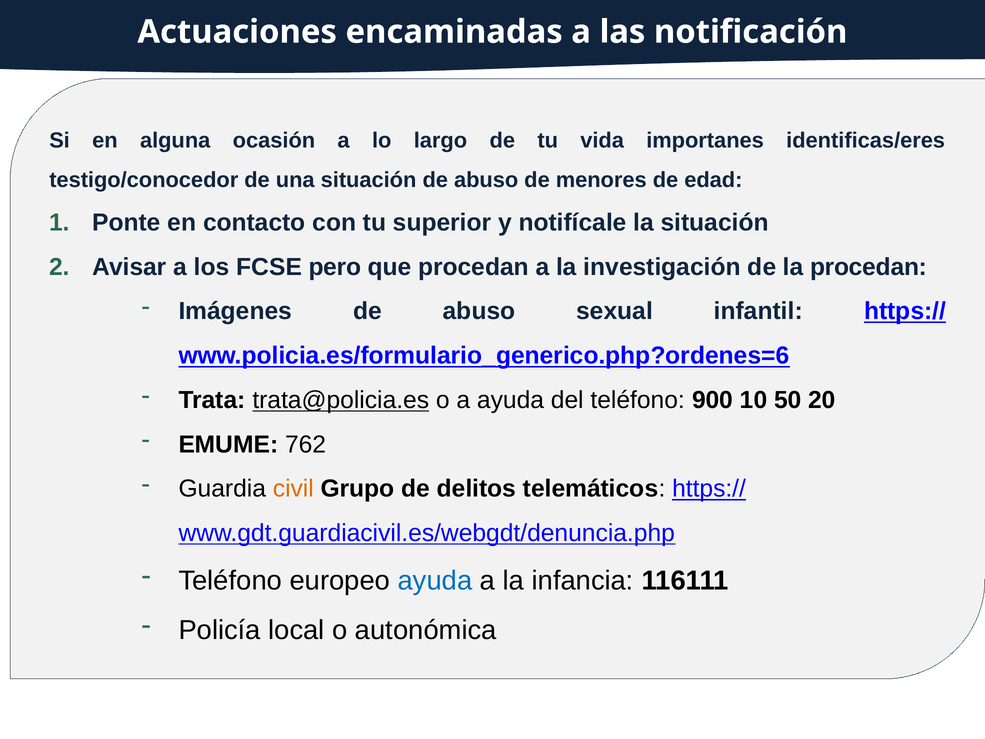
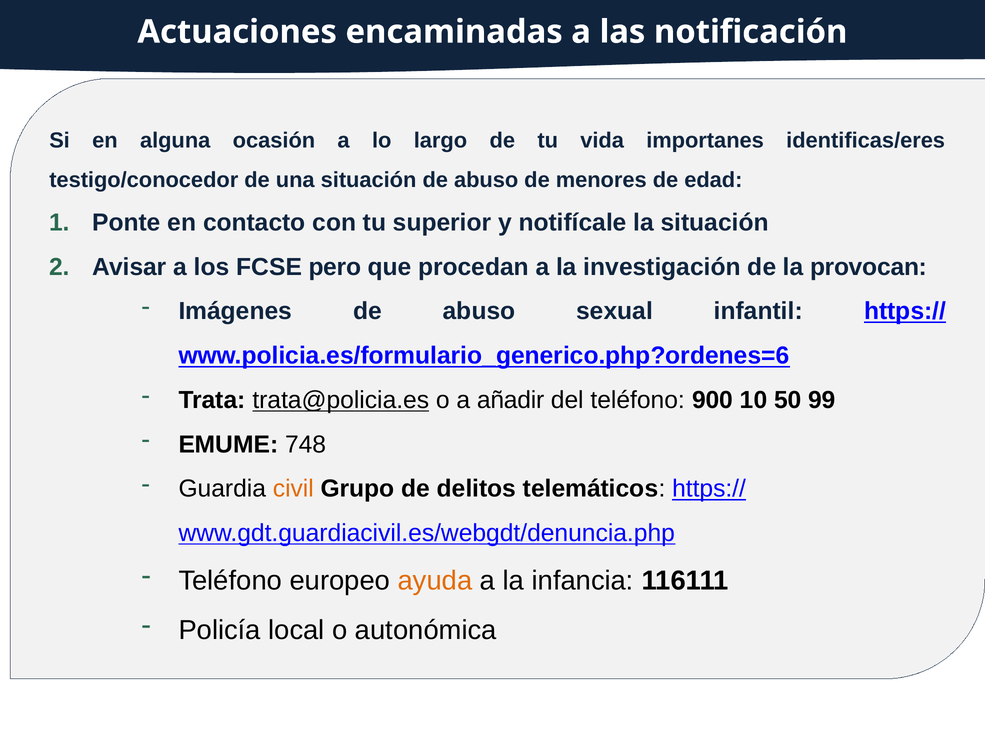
la procedan: procedan -> provocan
a ayuda: ayuda -> añadir
20: 20 -> 99
762: 762 -> 748
ayuda at (435, 581) colour: blue -> orange
